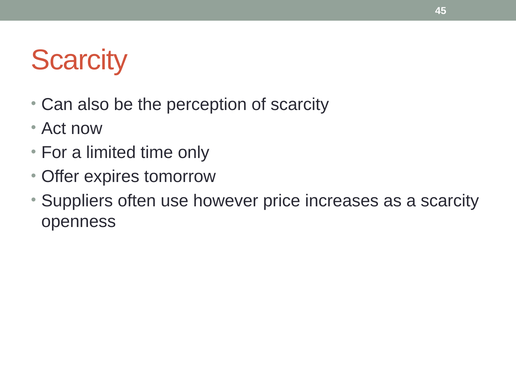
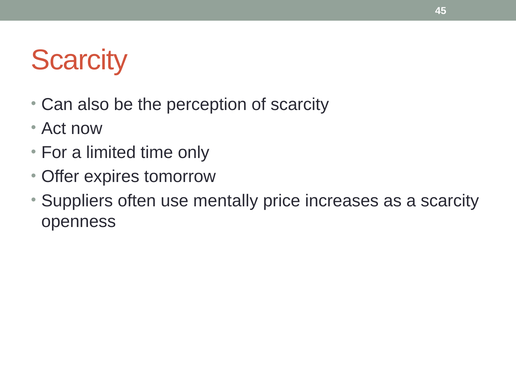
however: however -> mentally
